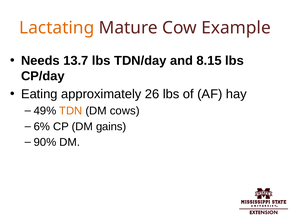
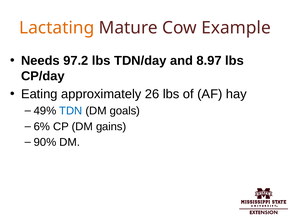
13.7: 13.7 -> 97.2
8.15: 8.15 -> 8.97
TDN colour: orange -> blue
cows: cows -> goals
